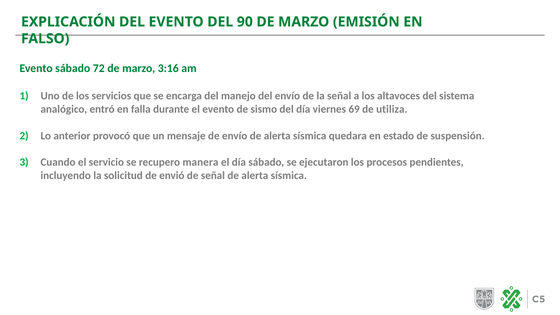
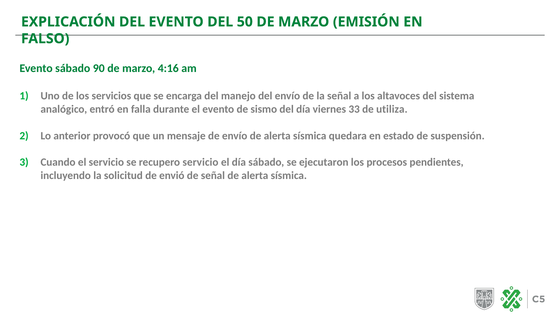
90: 90 -> 50
72: 72 -> 90
3:16: 3:16 -> 4:16
69: 69 -> 33
recupero manera: manera -> servicio
